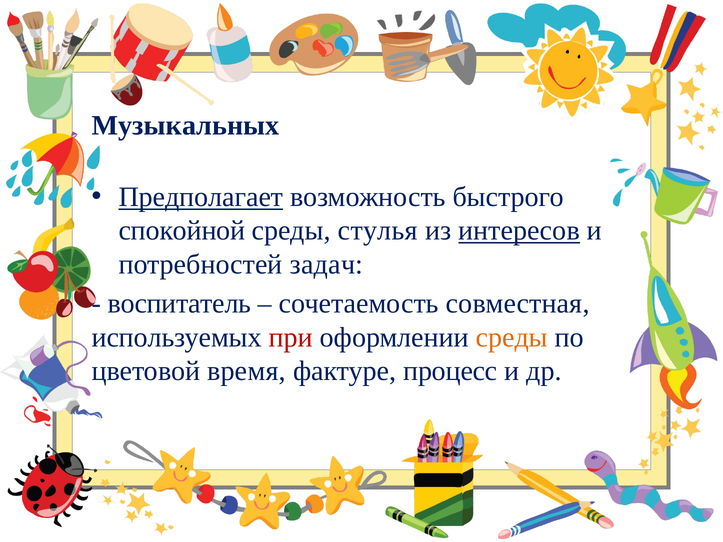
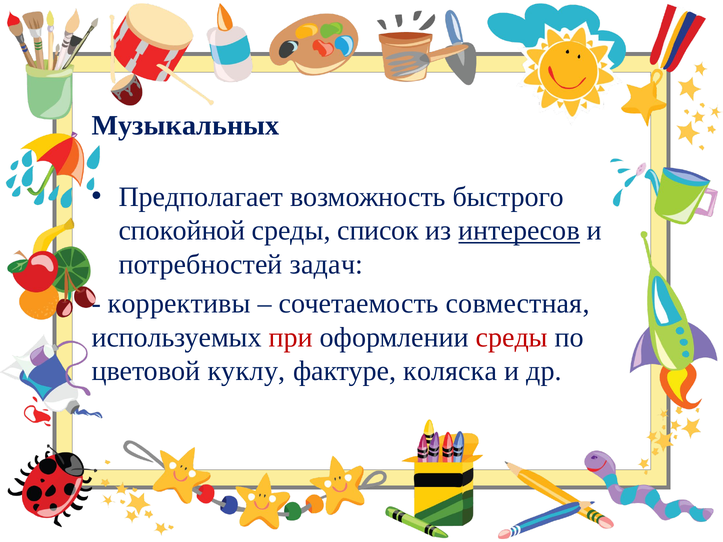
Предполагает underline: present -> none
стулья: стулья -> список
воспитатель: воспитатель -> коррективы
среды at (512, 337) colour: orange -> red
время: время -> куклу
процесс: процесс -> коляска
